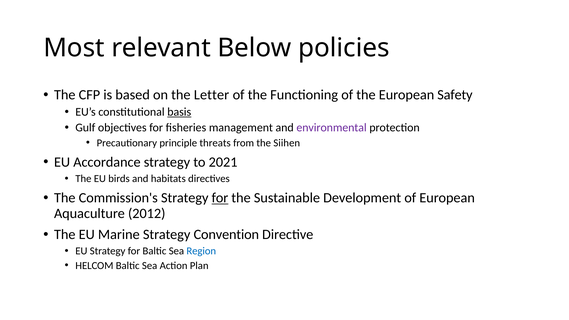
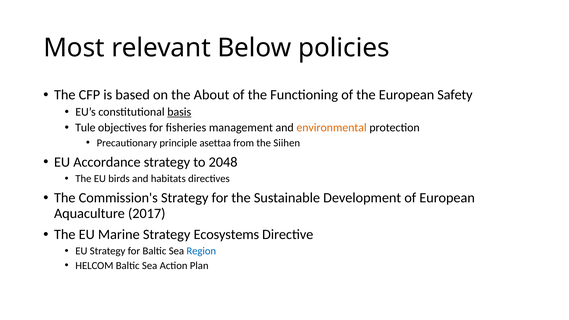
Letter: Letter -> About
Gulf: Gulf -> Tule
environmental colour: purple -> orange
threats: threats -> asettaa
2021: 2021 -> 2048
for at (220, 198) underline: present -> none
2012: 2012 -> 2017
Convention: Convention -> Ecosystems
